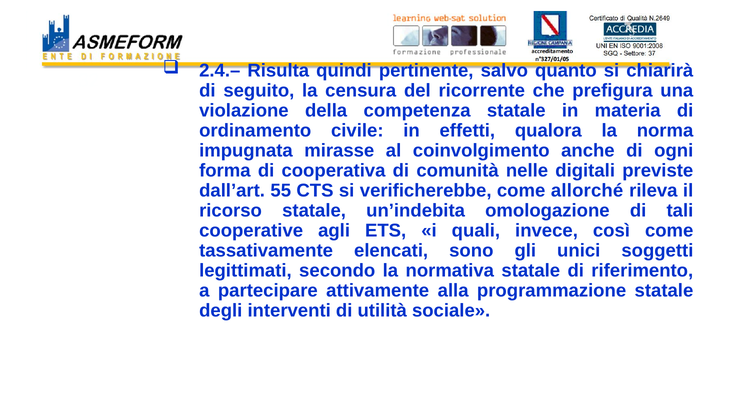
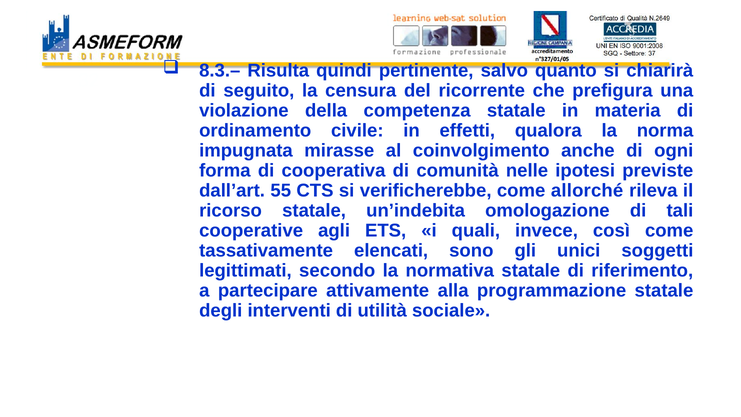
2.4.–: 2.4.– -> 8.3.–
digitali: digitali -> ipotesi
